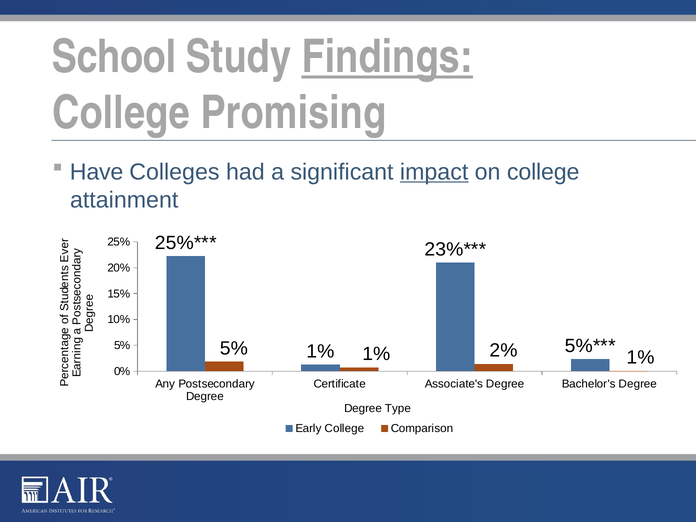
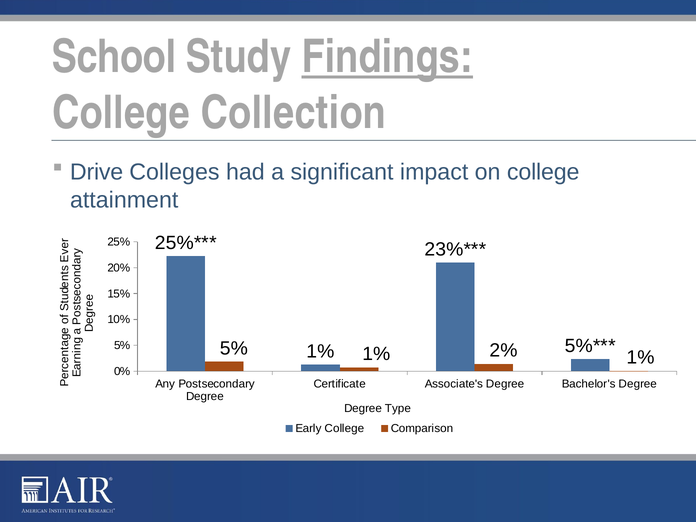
Promising: Promising -> Collection
Have: Have -> Drive
impact underline: present -> none
